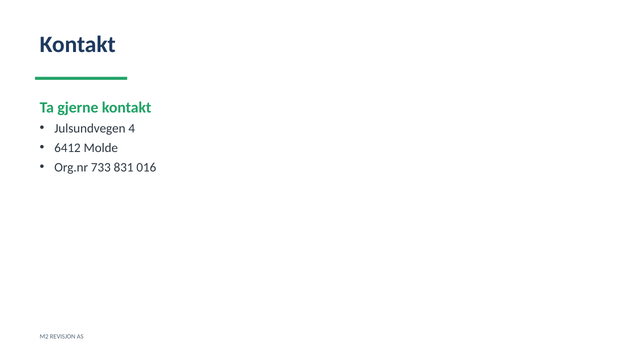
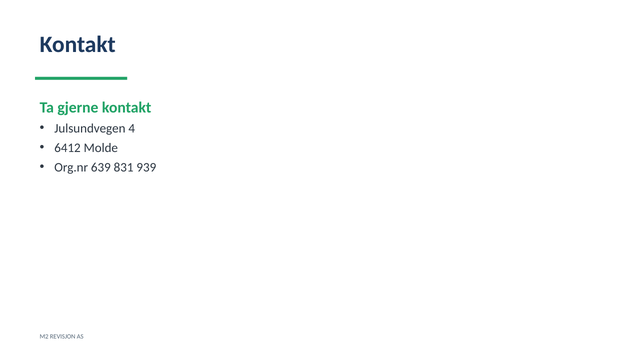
733: 733 -> 639
016: 016 -> 939
